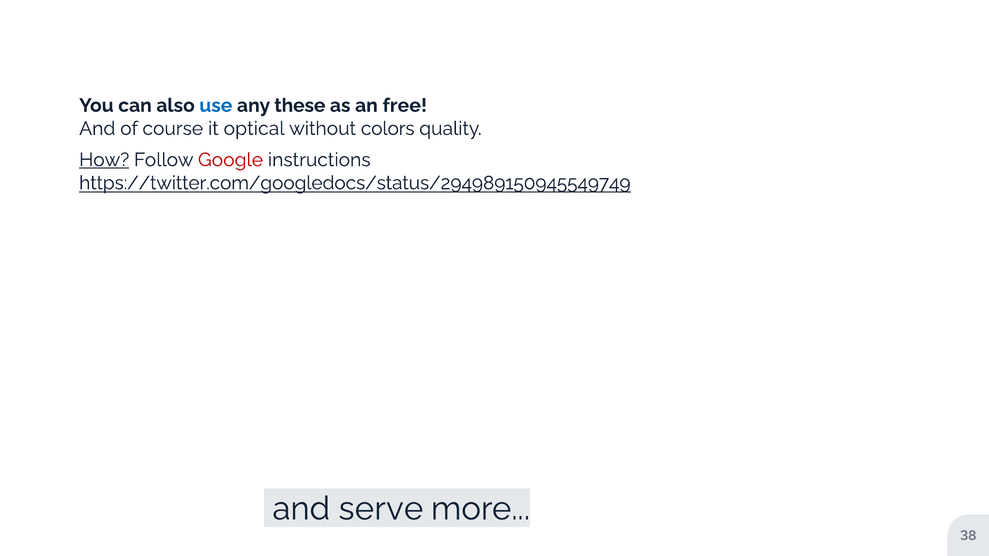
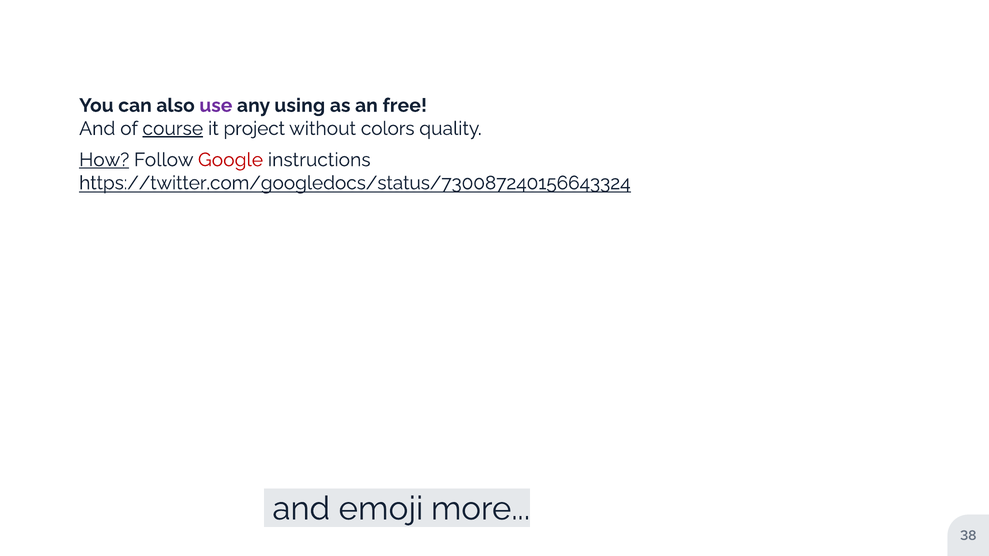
use colour: blue -> purple
these: these -> using
course underline: none -> present
optical: optical -> project
https://twitter.com/googledocs/status/294989150945549749: https://twitter.com/googledocs/status/294989150945549749 -> https://twitter.com/googledocs/status/730087240156643324
serve: serve -> emoji
